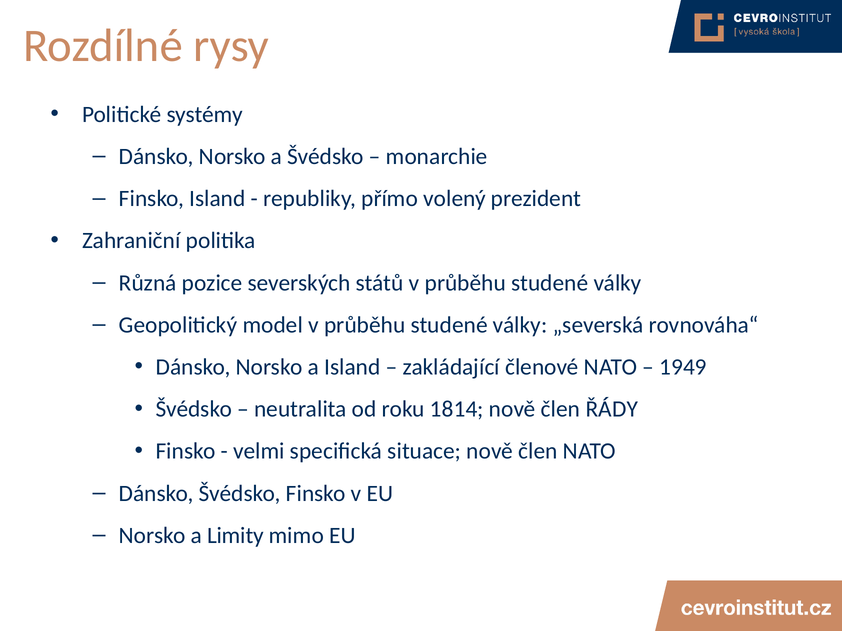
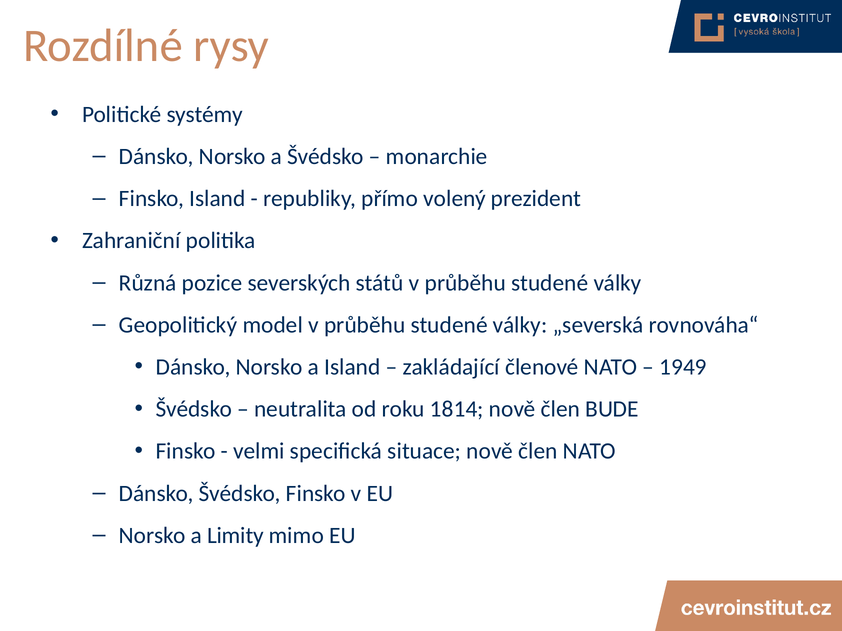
ŘÁDY: ŘÁDY -> BUDE
